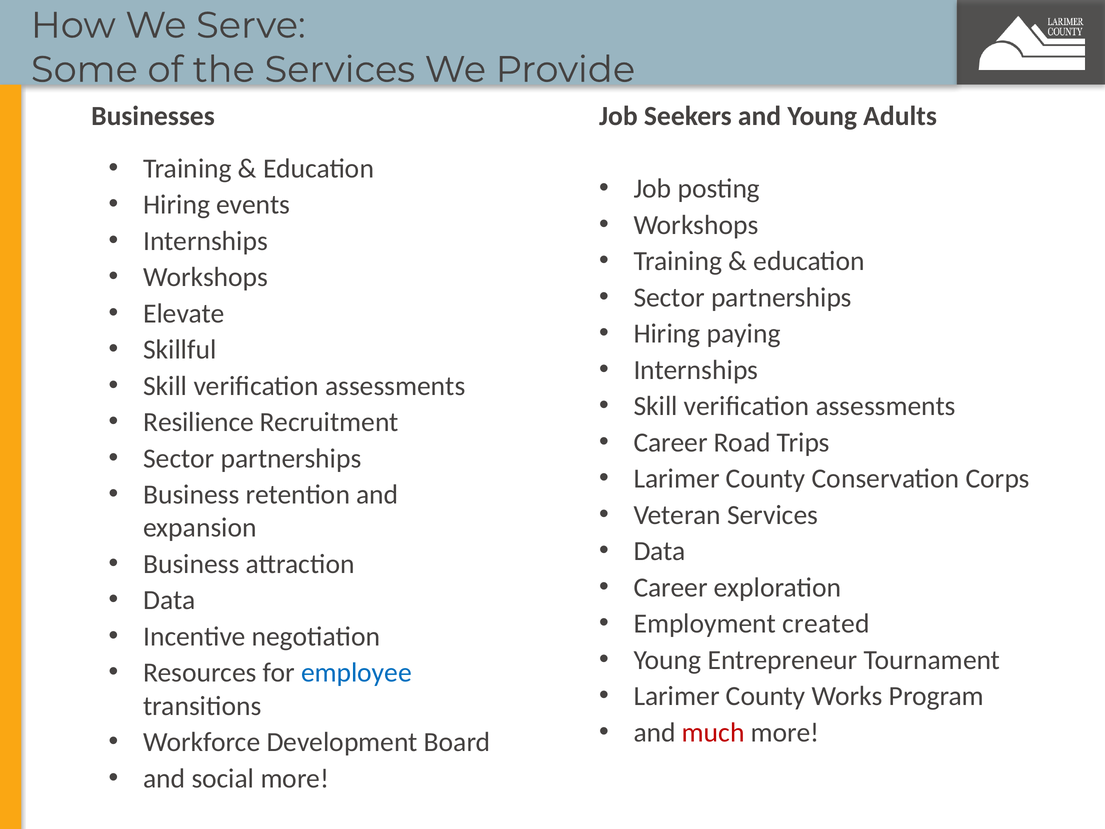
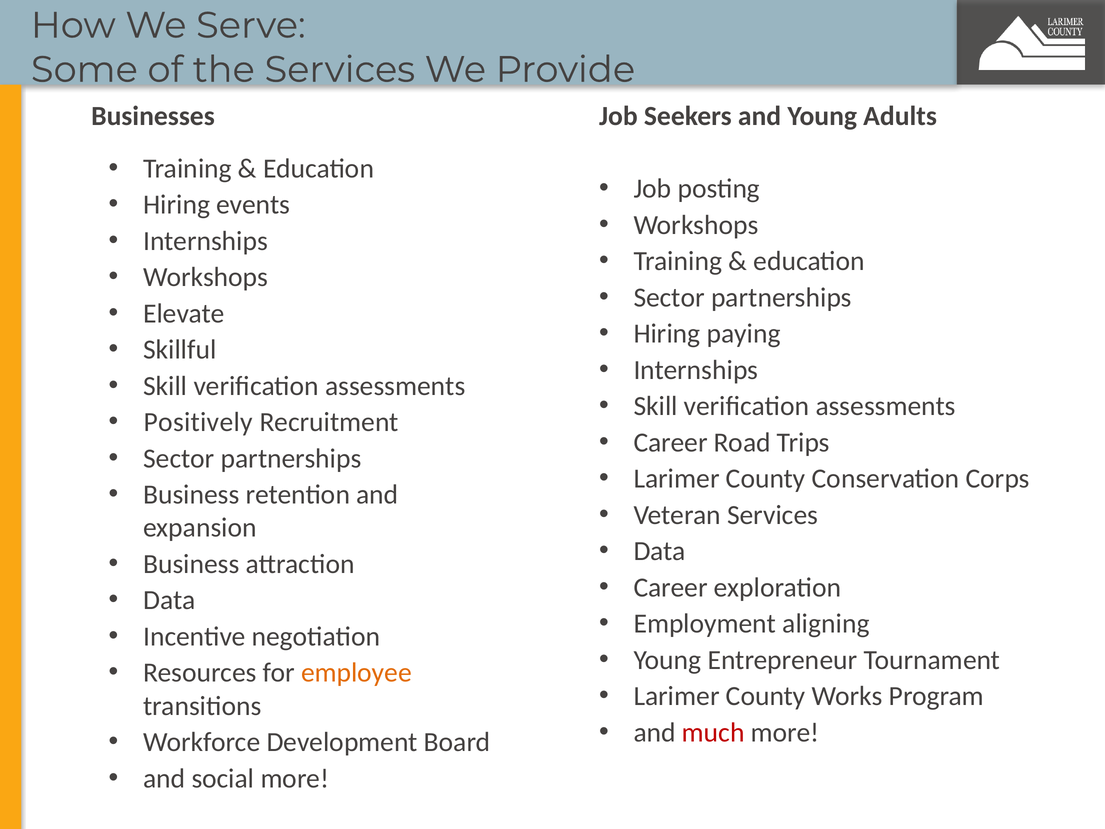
Resilience: Resilience -> Positively
created: created -> aligning
employee colour: blue -> orange
